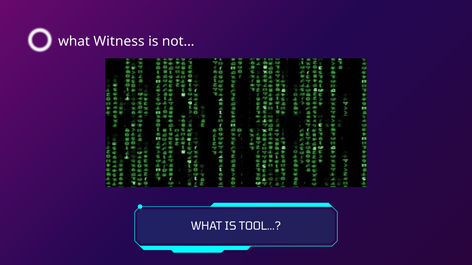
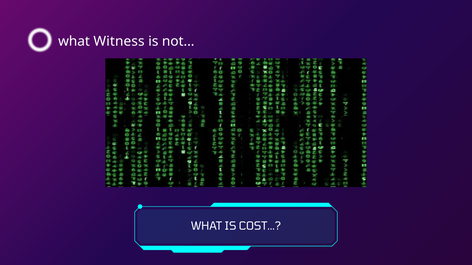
TOOL: TOOL -> COST
